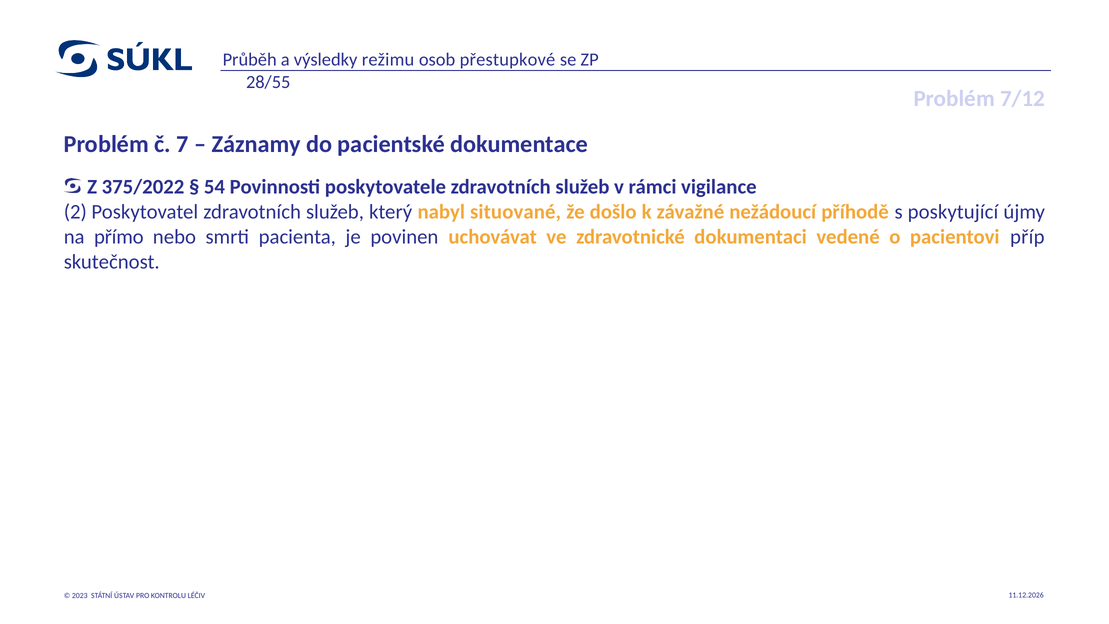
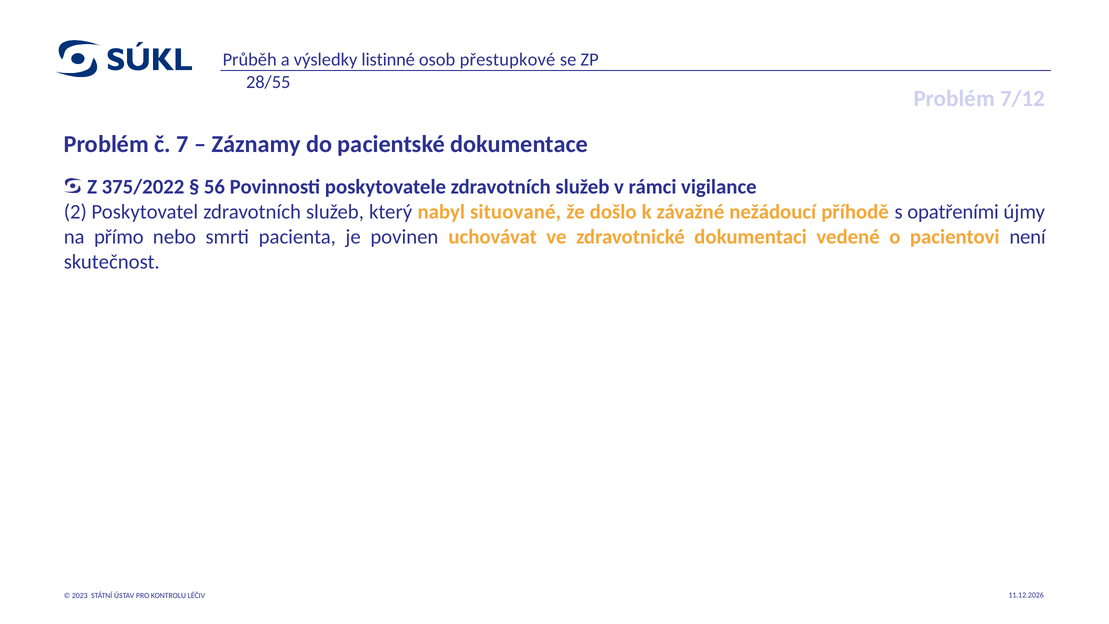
režimu: režimu -> listinné
54: 54 -> 56
poskytující: poskytující -> opatřeními
příp: příp -> není
